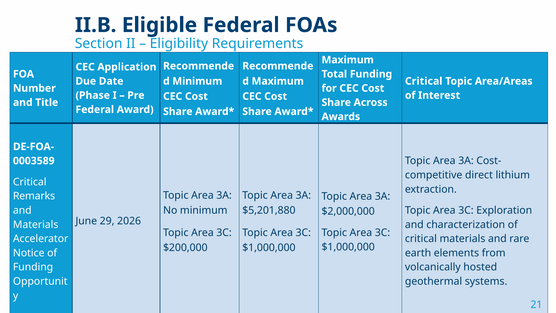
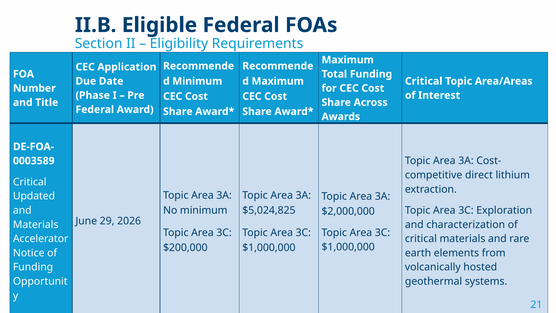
Remarks: Remarks -> Updated
$5,201,880: $5,201,880 -> $5,024,825
